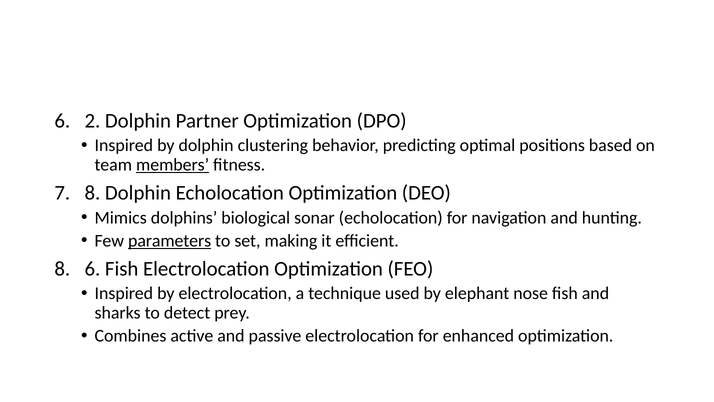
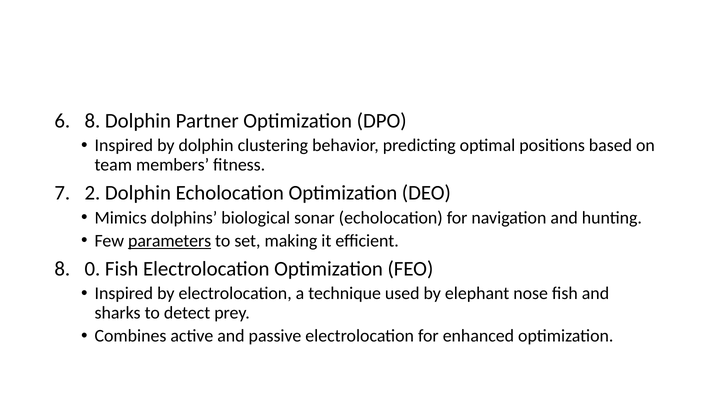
6 2: 2 -> 8
members underline: present -> none
7 8: 8 -> 2
8 6: 6 -> 0
